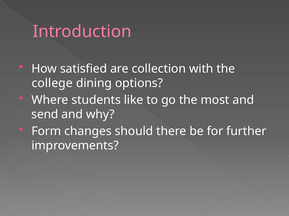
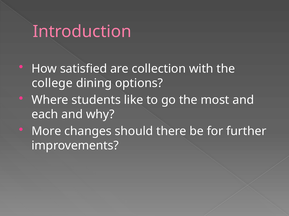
send: send -> each
Form: Form -> More
